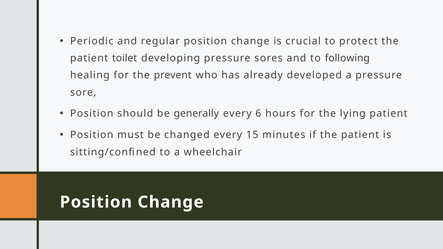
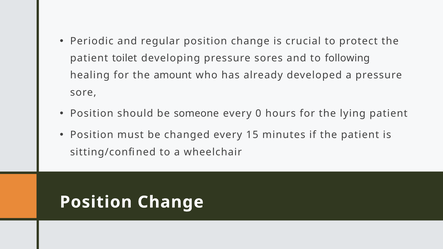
prevent: prevent -> amount
generally: generally -> someone
6: 6 -> 0
